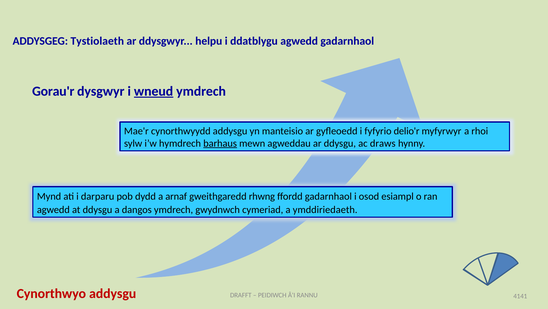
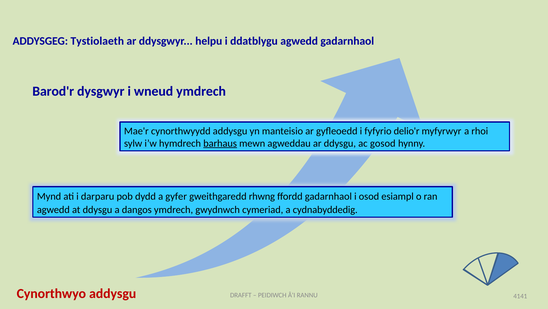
Gorau'r: Gorau'r -> Barod'r
wneud underline: present -> none
draws: draws -> gosod
arnaf: arnaf -> gyfer
ymddiriedaeth: ymddiriedaeth -> cydnabyddedig
